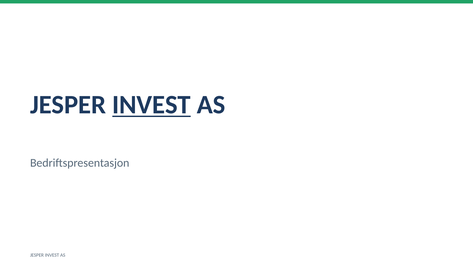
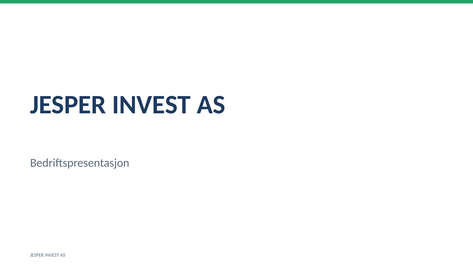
INVEST at (152, 105) underline: present -> none
